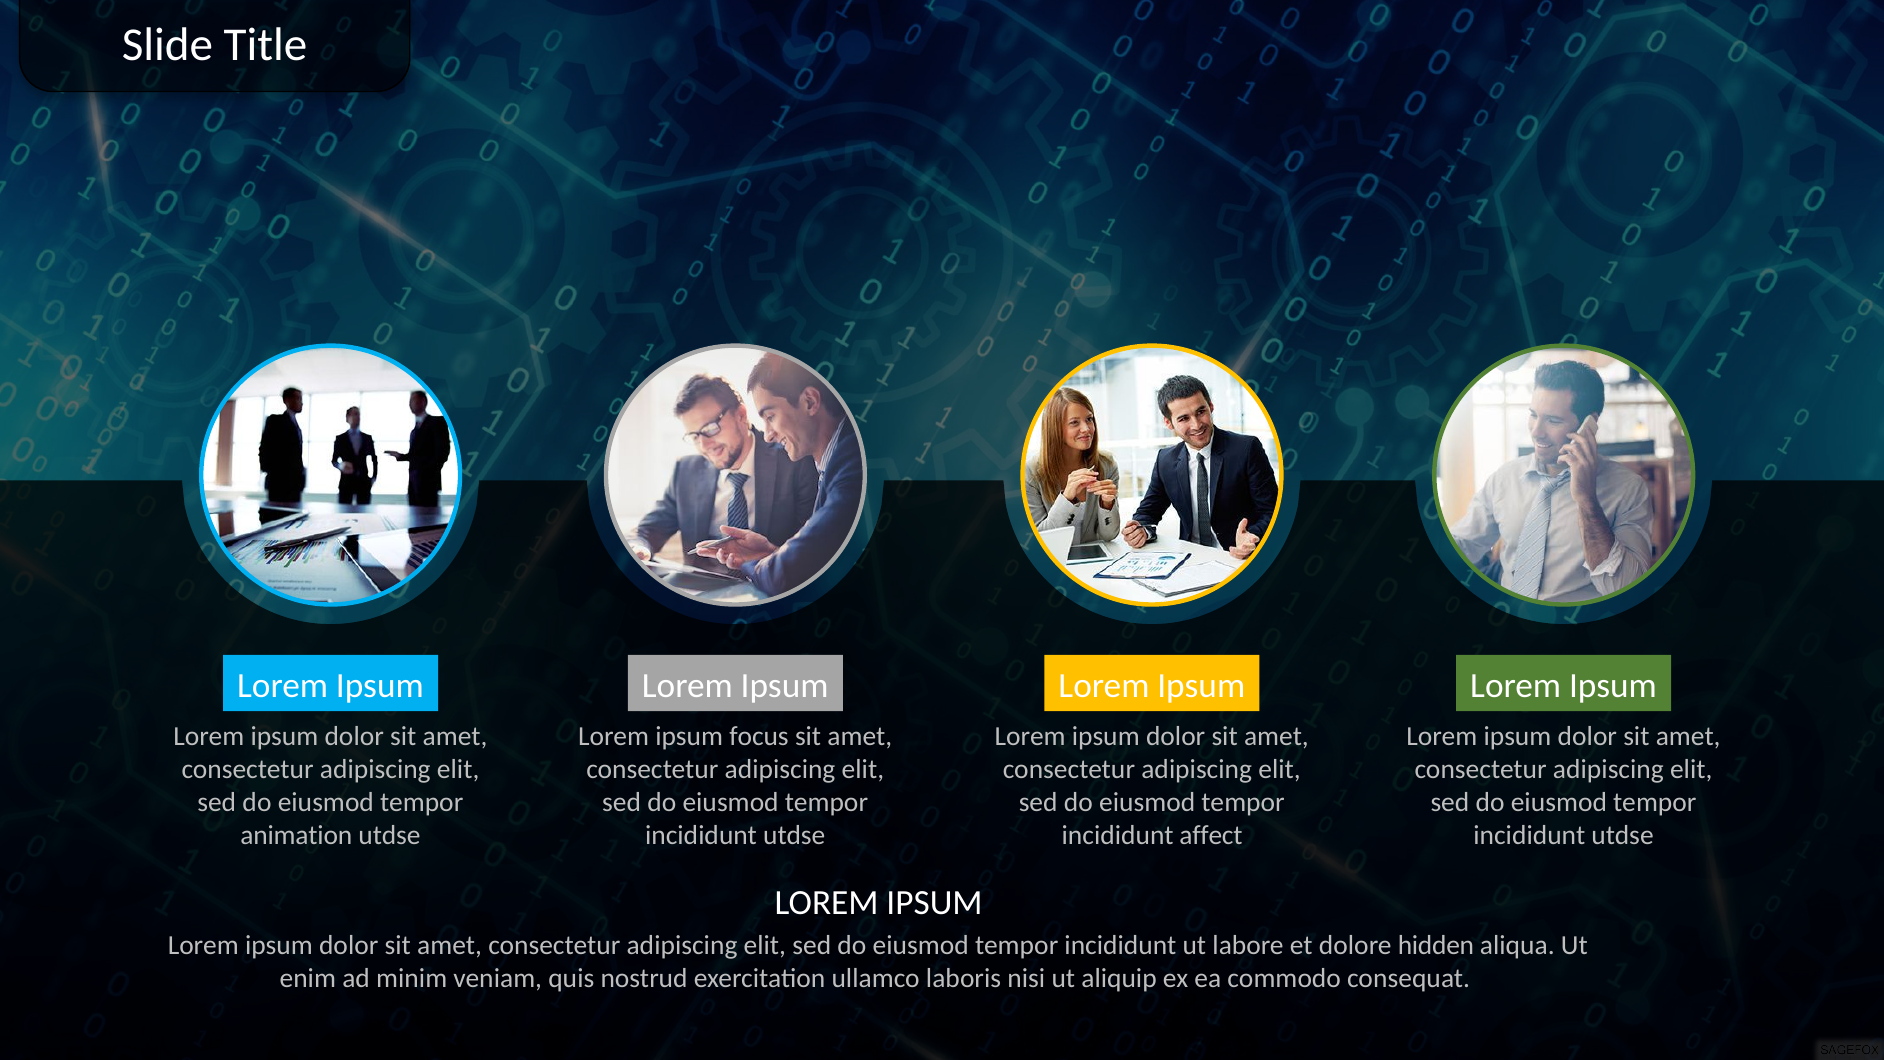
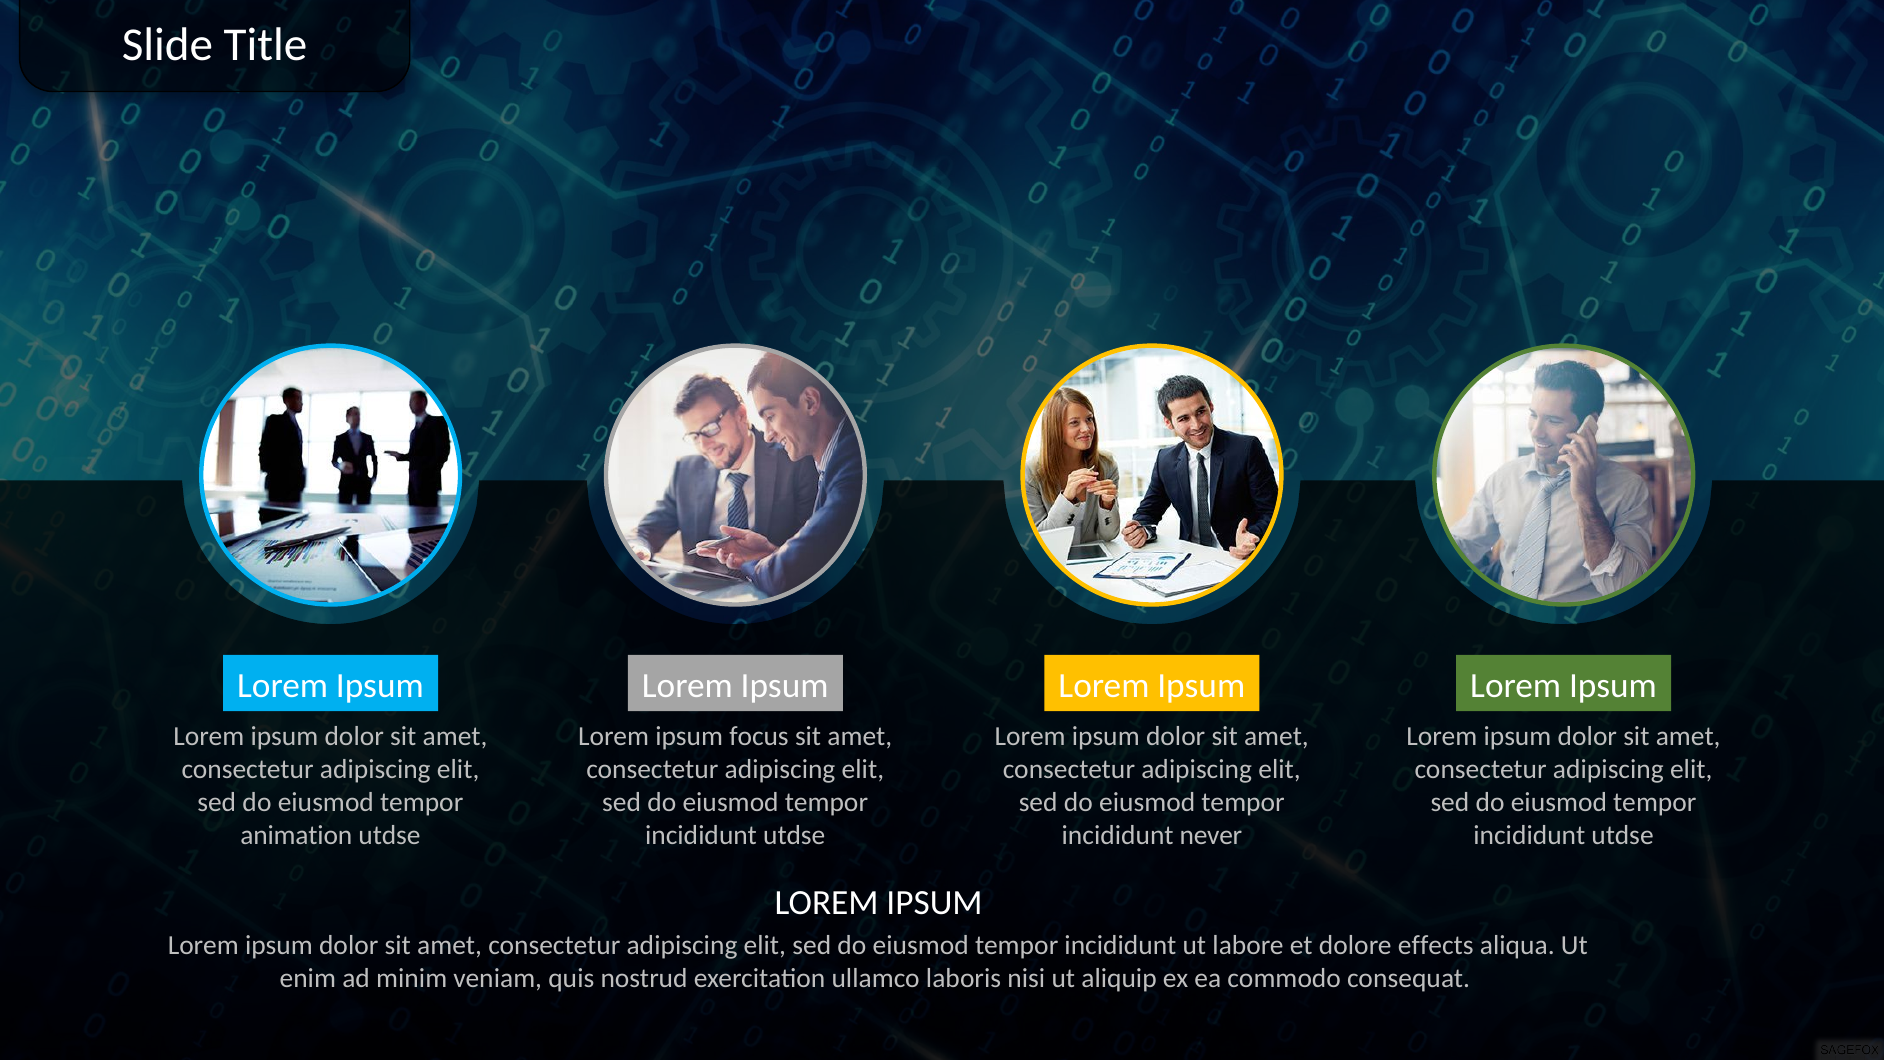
affect: affect -> never
hidden: hidden -> effects
